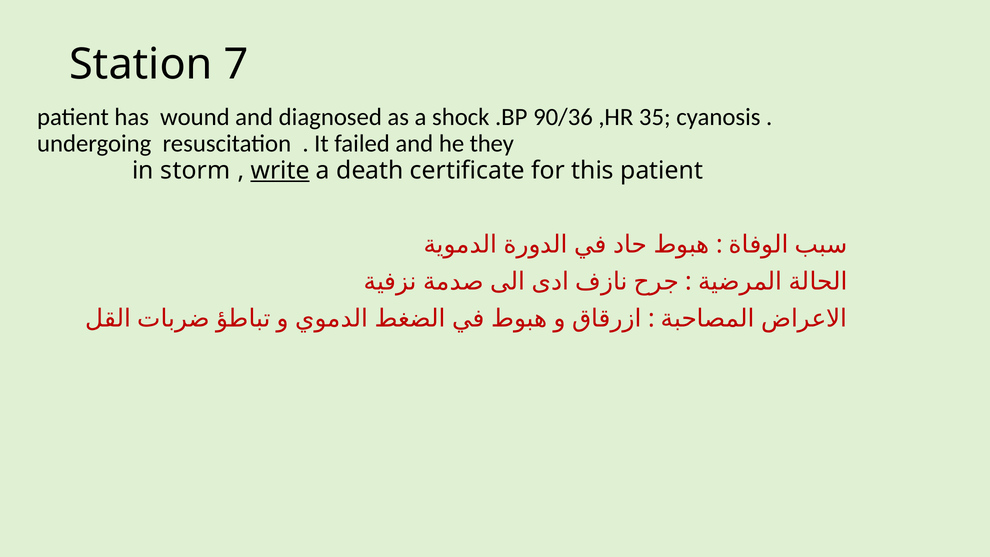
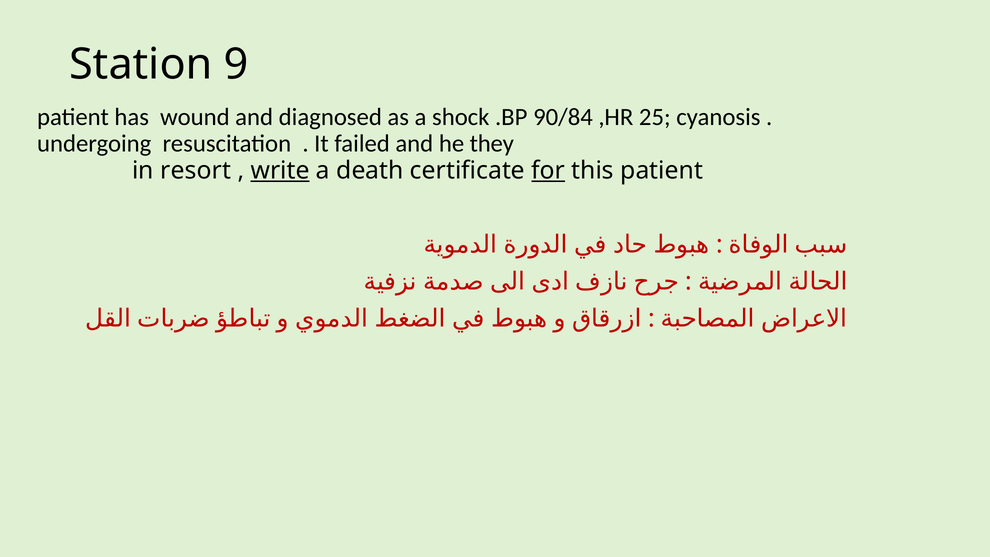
7: 7 -> 9
90/36: 90/36 -> 90/84
35: 35 -> 25
storm: storm -> resort
for underline: none -> present
